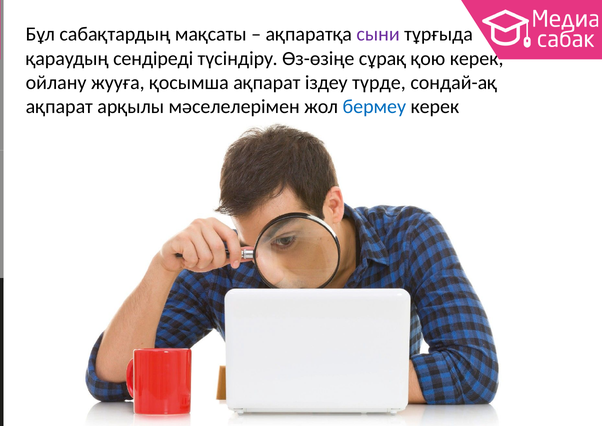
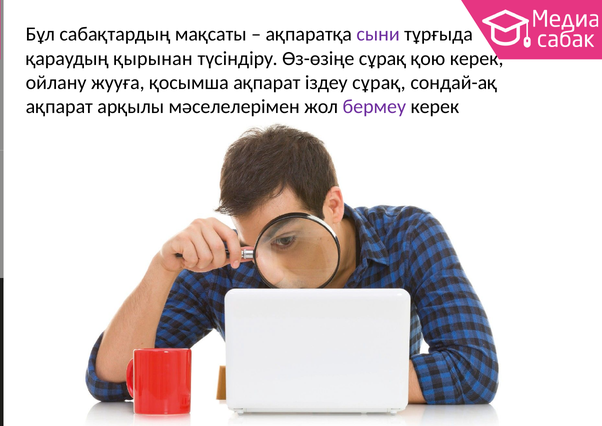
сендіреді: сендіреді -> қырынан
іздеу түрде: түрде -> сұрақ
бермеу colour: blue -> purple
